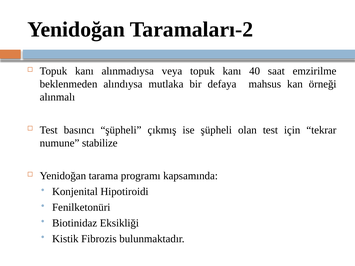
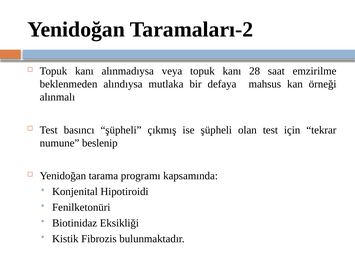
40: 40 -> 28
stabilize: stabilize -> beslenip
